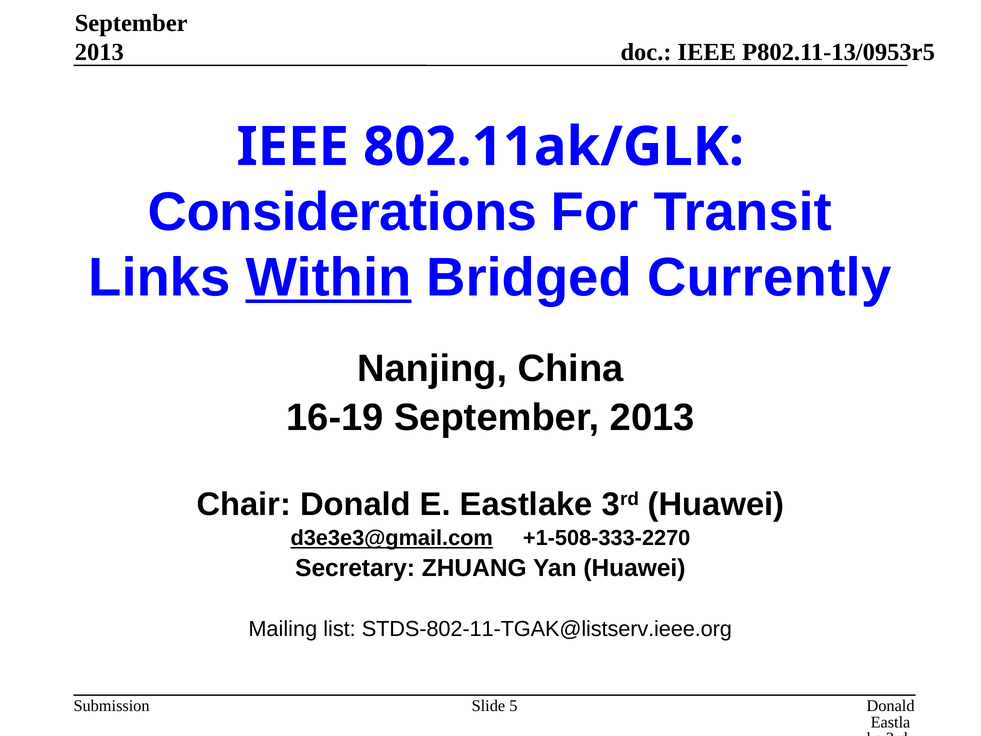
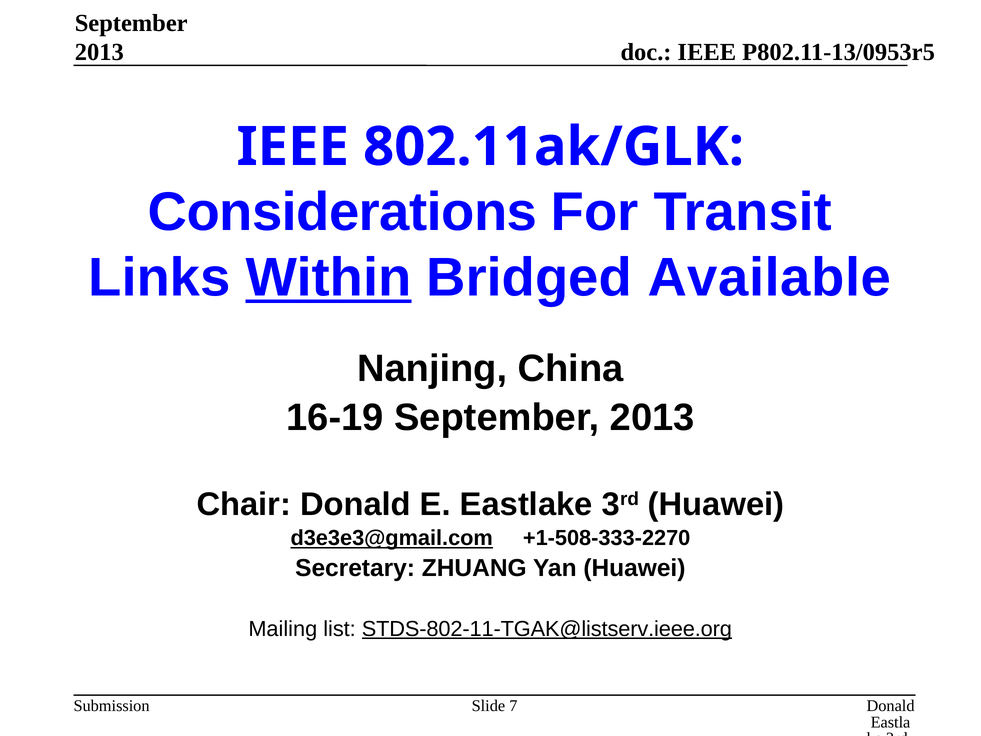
Currently: Currently -> Available
STDS-802-11-TGAK@listserv.ieee.org underline: none -> present
5: 5 -> 7
